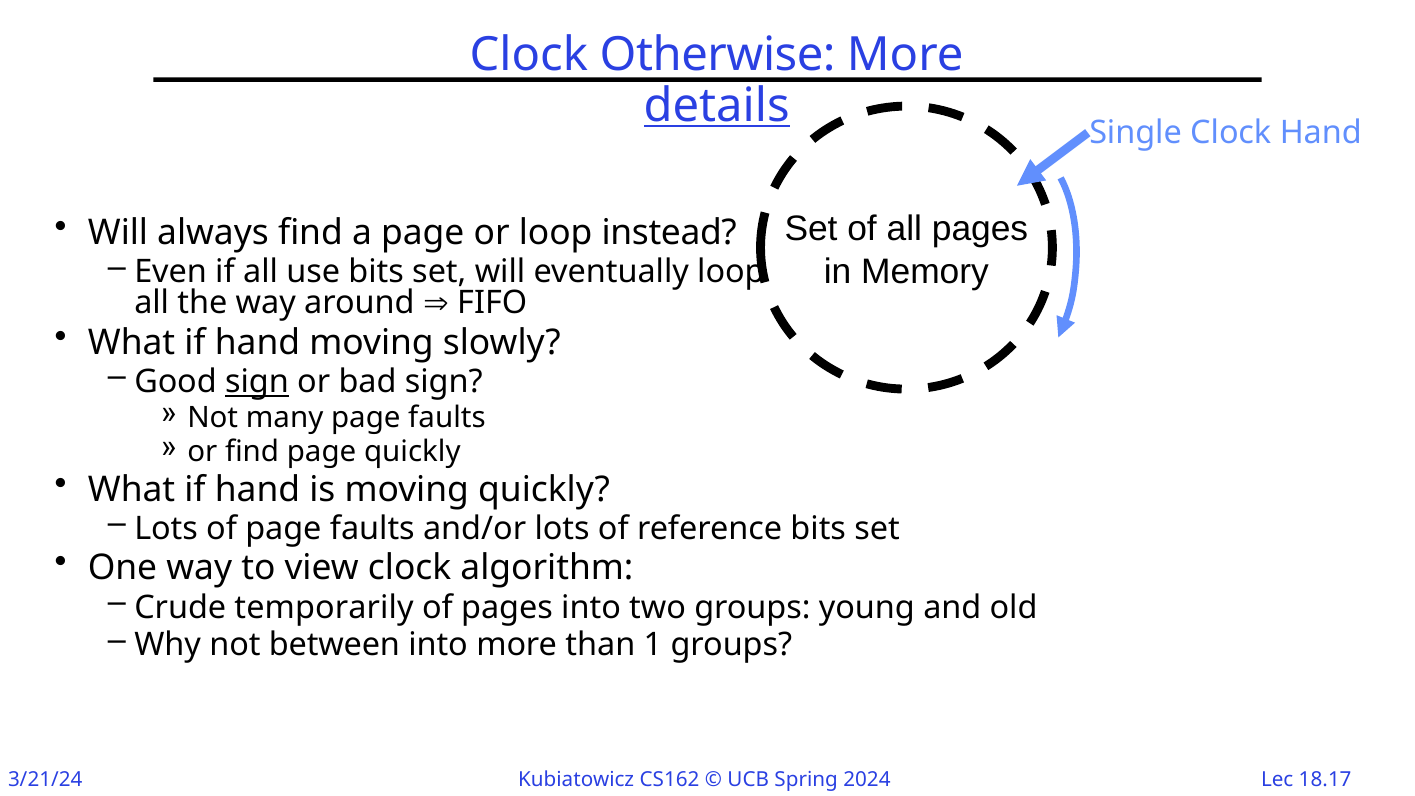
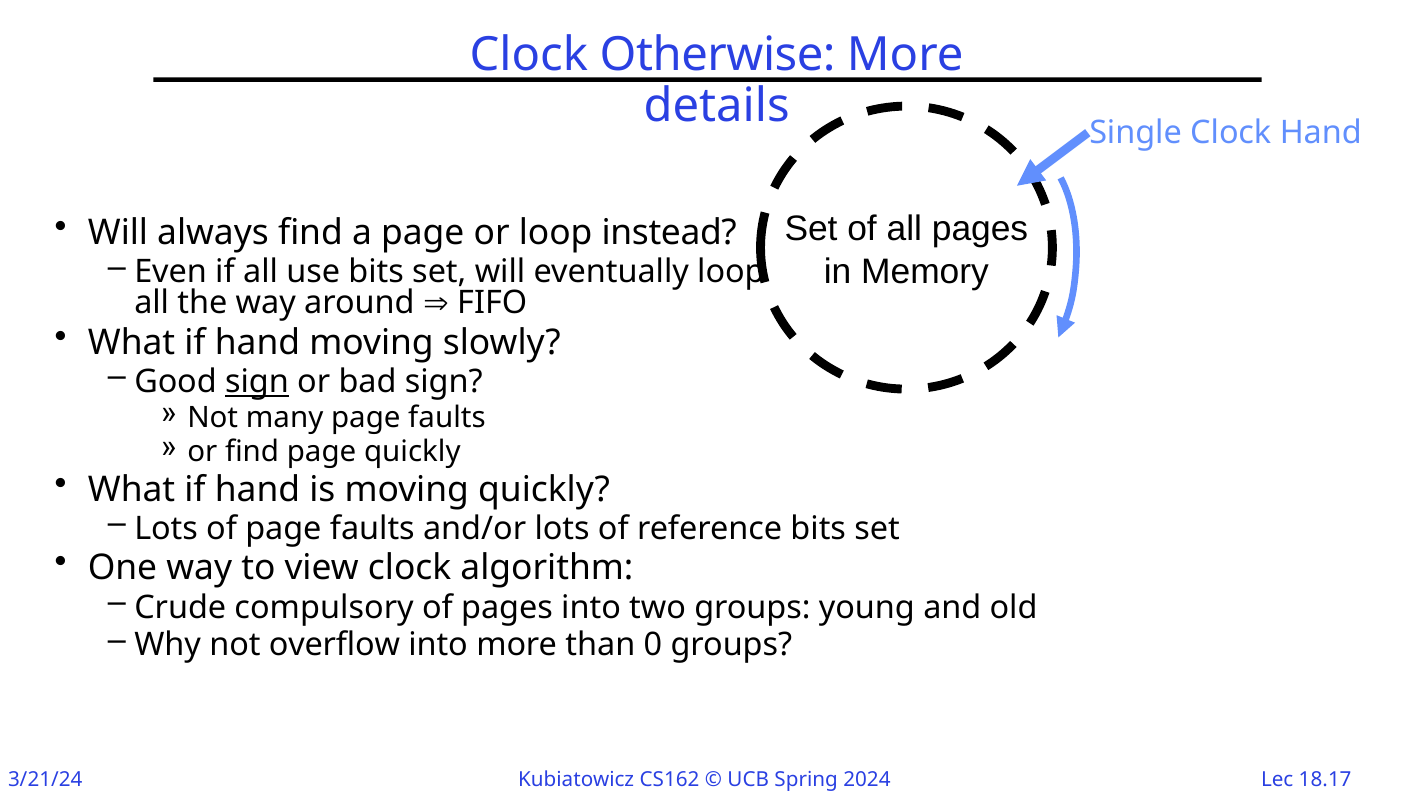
details underline: present -> none
temporarily: temporarily -> compulsory
between: between -> overflow
1: 1 -> 0
